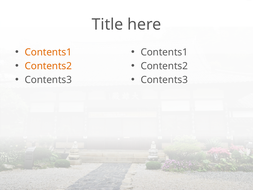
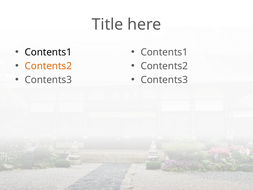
Contents1 at (48, 52) colour: orange -> black
